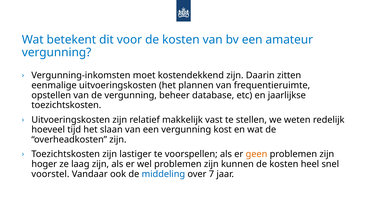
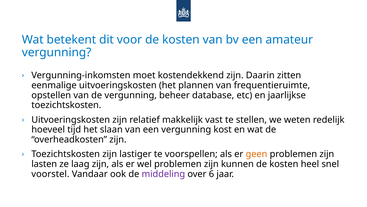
hoger: hoger -> lasten
middeling colour: blue -> purple
7: 7 -> 6
